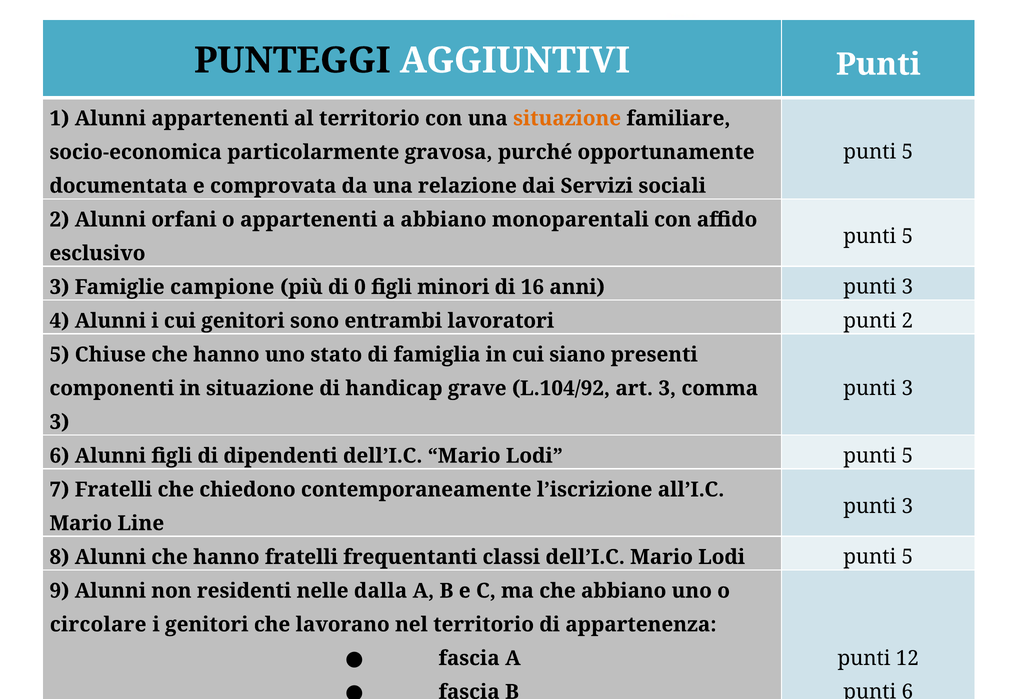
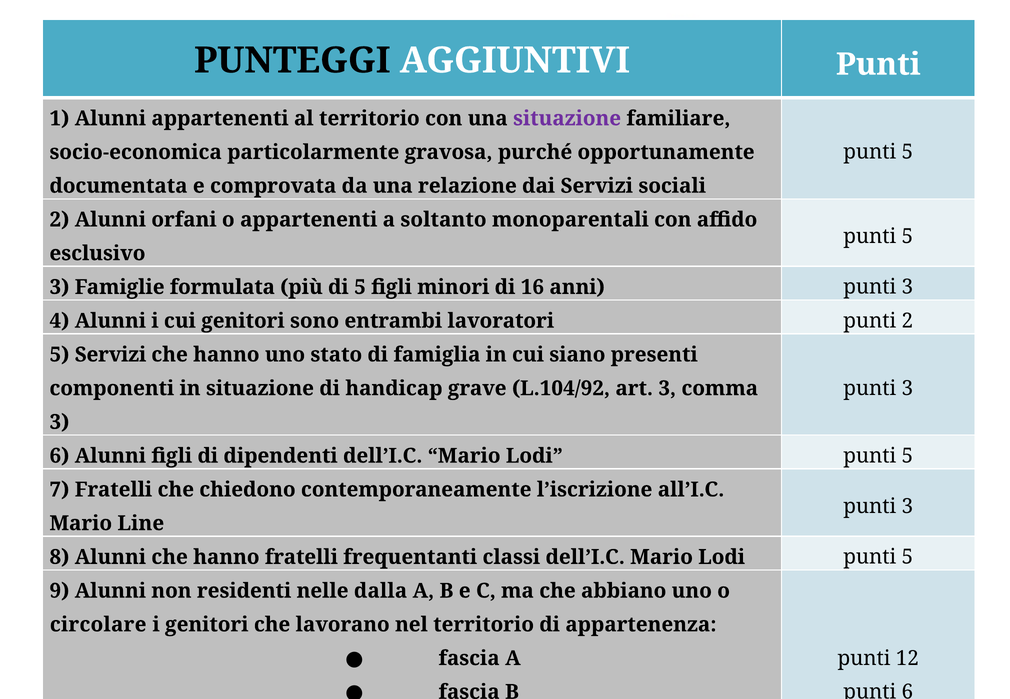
situazione at (567, 118) colour: orange -> purple
a abbiano: abbiano -> soltanto
campione: campione -> formulata
di 0: 0 -> 5
5 Chiuse: Chiuse -> Servizi
